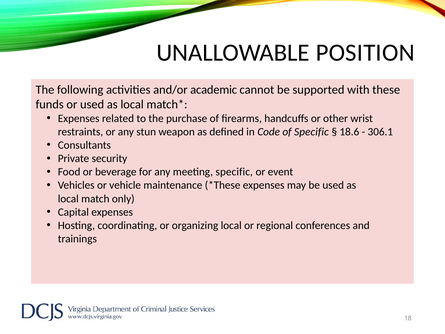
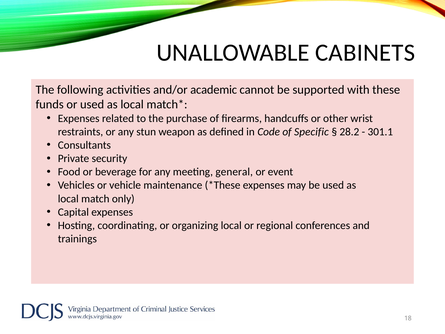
POSITION: POSITION -> CABINETS
18.6: 18.6 -> 28.2
306.1: 306.1 -> 301.1
meeting specific: specific -> general
